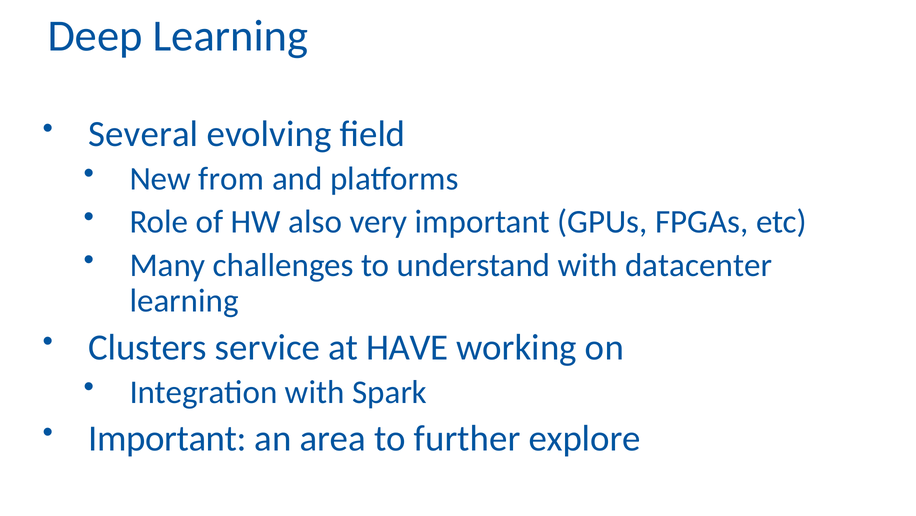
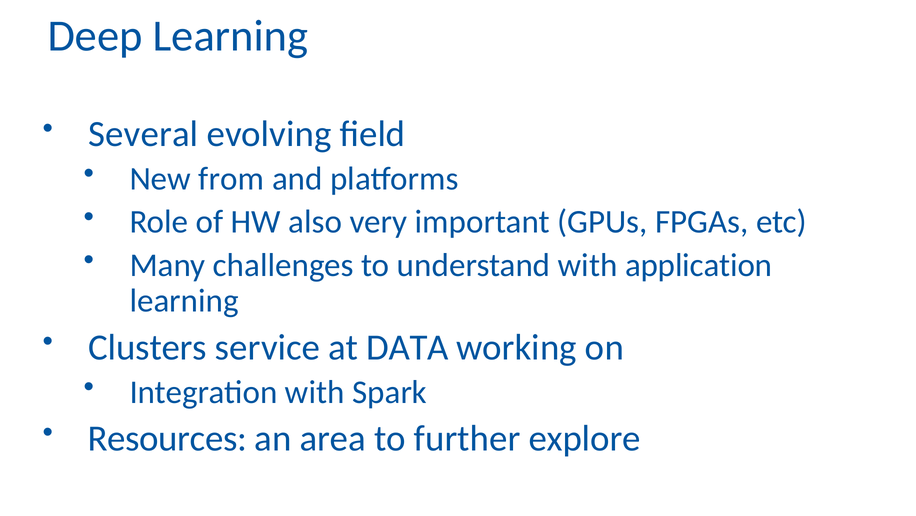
datacenter: datacenter -> application
HAVE: HAVE -> DATA
Important at (167, 438): Important -> Resources
